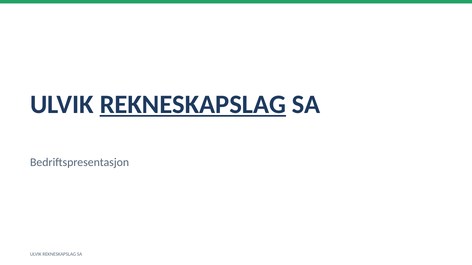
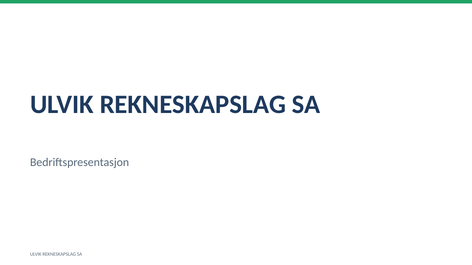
REKNESKAPSLAG at (193, 105) underline: present -> none
